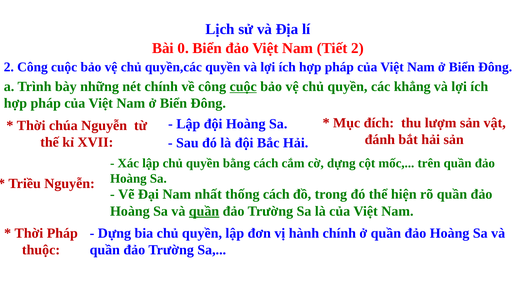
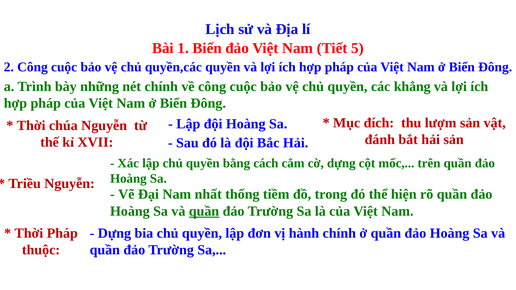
0: 0 -> 1
Tiết 2: 2 -> 5
cuộc at (243, 87) underline: present -> none
thống cách: cách -> tiềm
